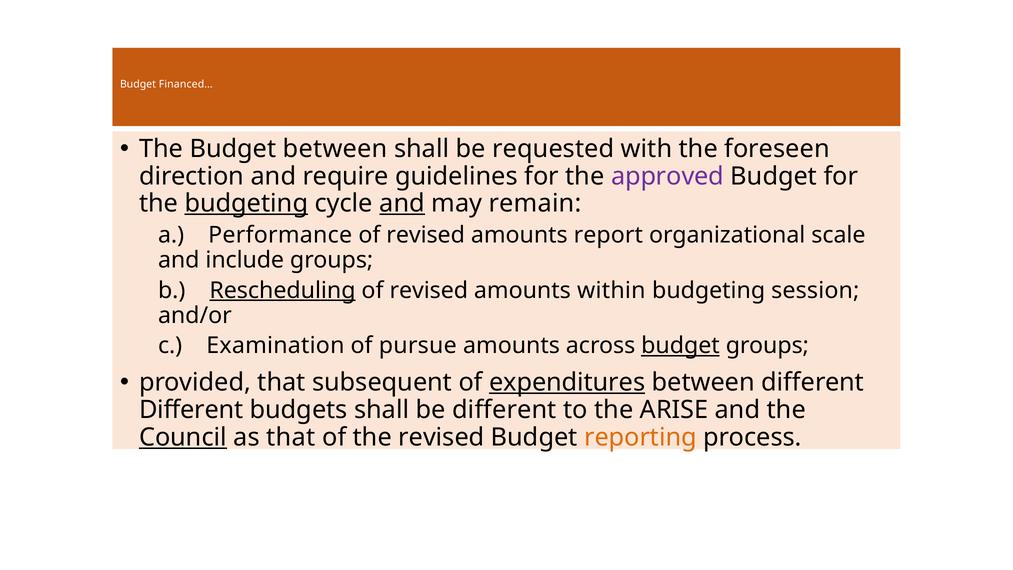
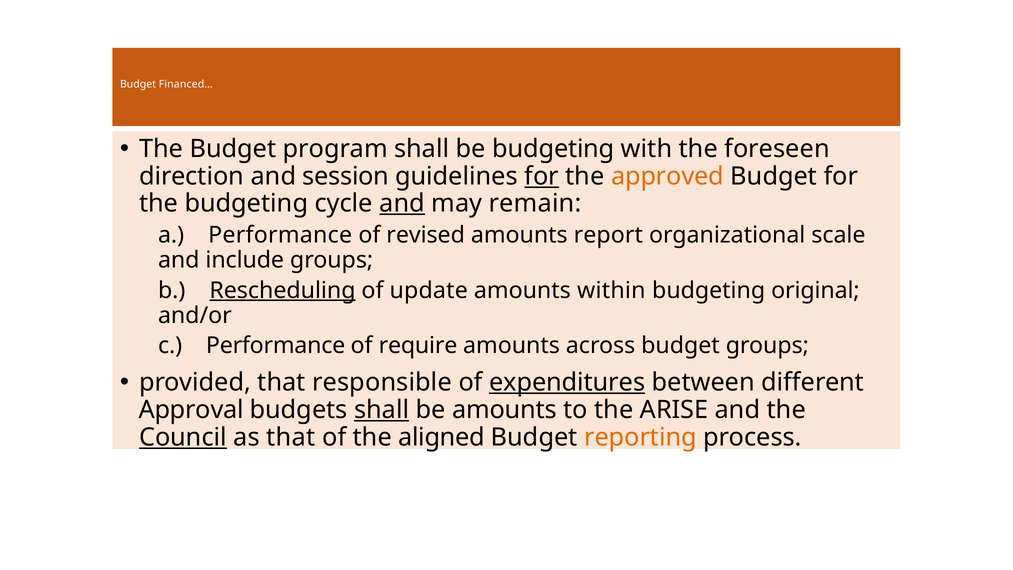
Budget between: between -> program
be requested: requested -> budgeting
require: require -> session
for at (542, 176) underline: none -> present
approved colour: purple -> orange
budgeting at (246, 203) underline: present -> none
revised at (429, 290): revised -> update
session: session -> original
c Examination: Examination -> Performance
pursue: pursue -> require
budget at (680, 346) underline: present -> none
subsequent: subsequent -> responsible
Different at (191, 410): Different -> Approval
shall at (382, 410) underline: none -> present
be different: different -> amounts
the revised: revised -> aligned
